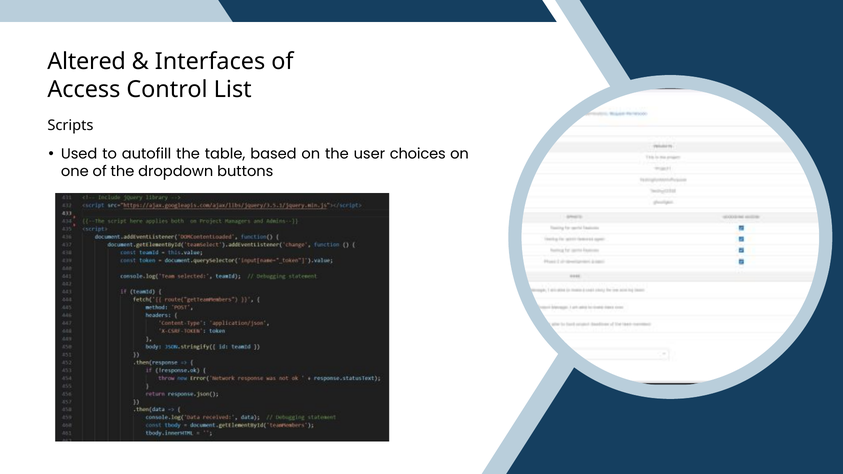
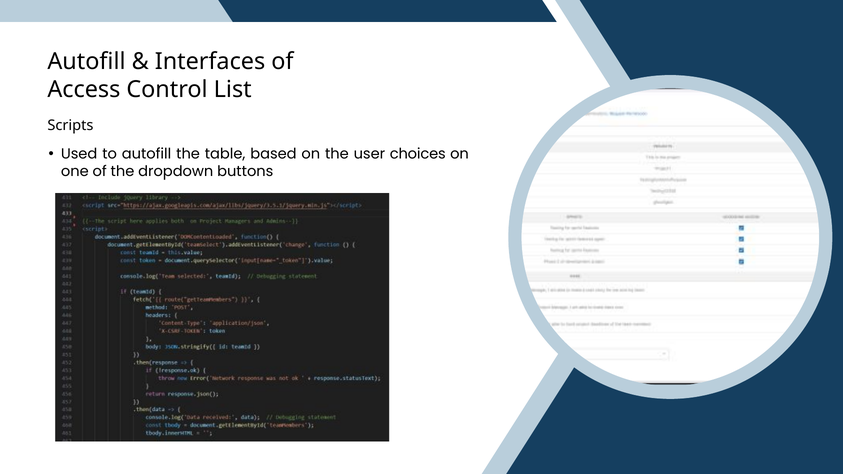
Altered at (87, 61): Altered -> Autofill
